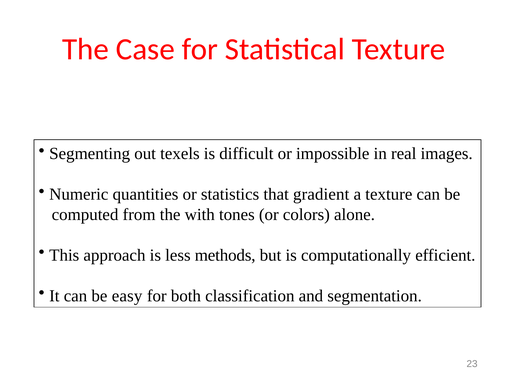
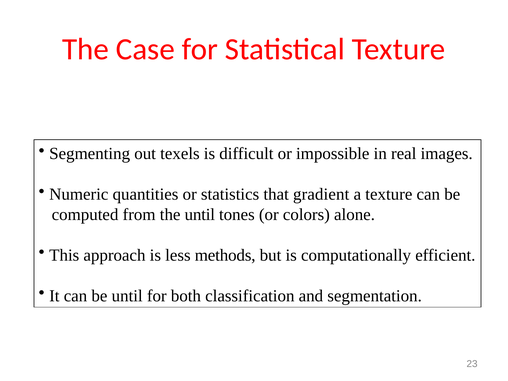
the with: with -> until
be easy: easy -> until
